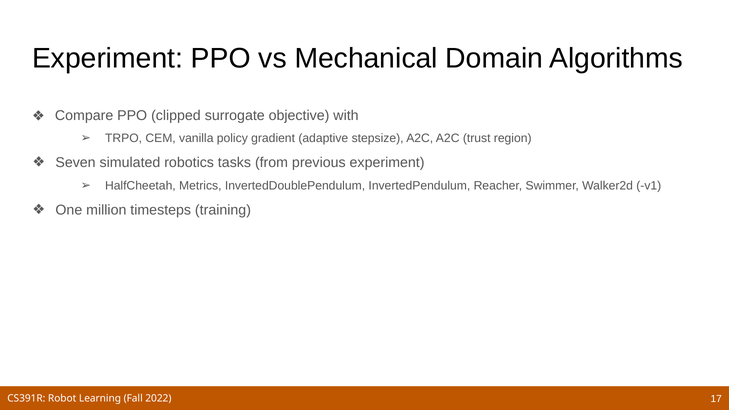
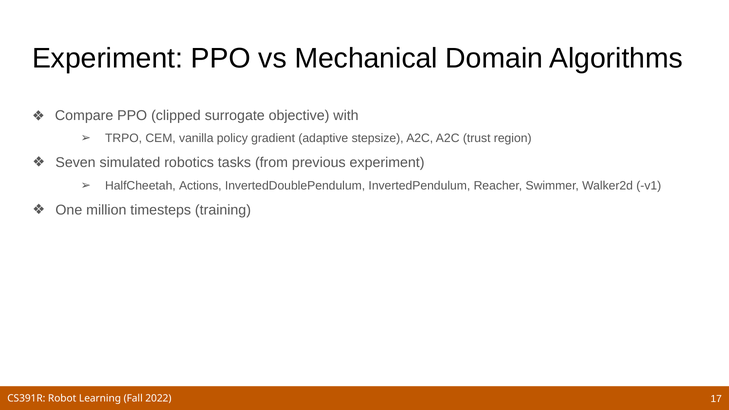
Metrics: Metrics -> Actions
